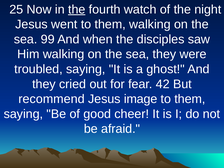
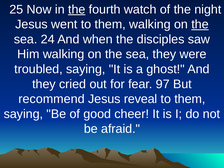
the at (200, 24) underline: none -> present
99: 99 -> 24
42: 42 -> 97
image: image -> reveal
